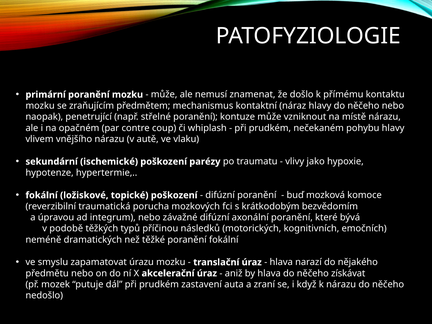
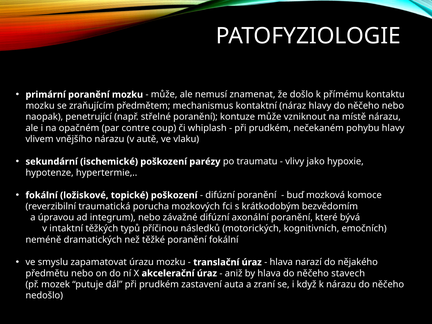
podobě: podobě -> intaktní
získávat: získávat -> stavech
